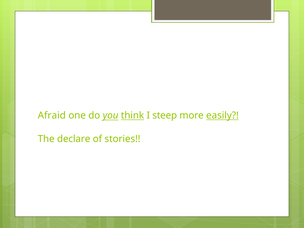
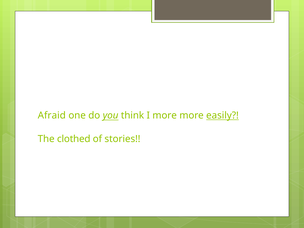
think underline: present -> none
I steep: steep -> more
declare: declare -> clothed
